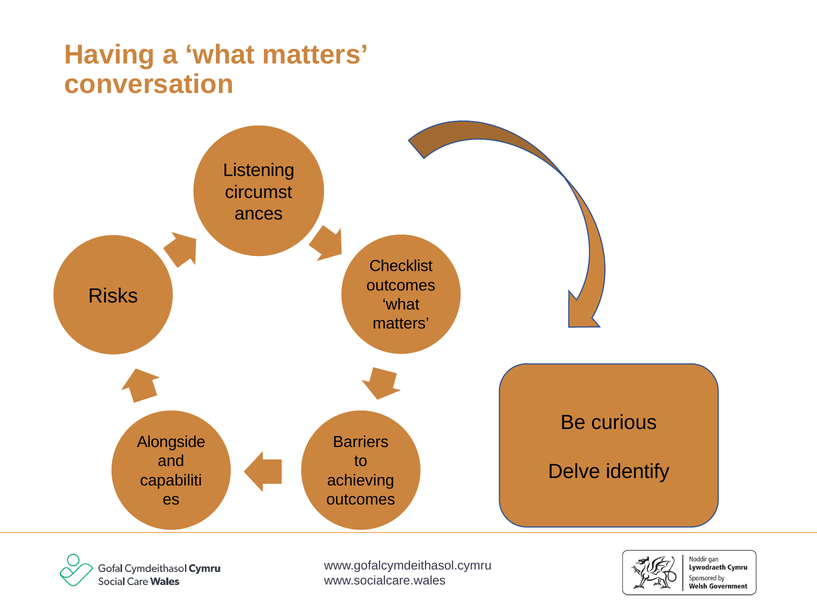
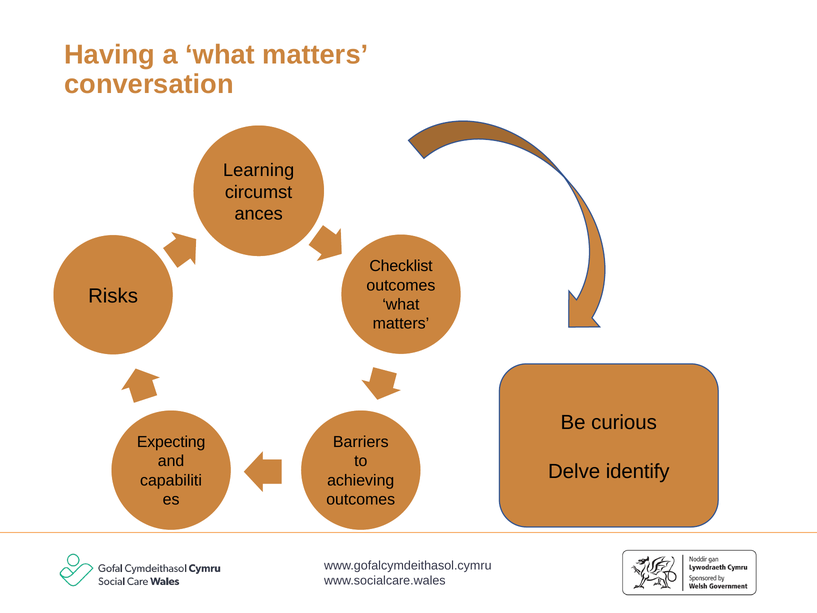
Listening: Listening -> Learning
Alongside: Alongside -> Expecting
